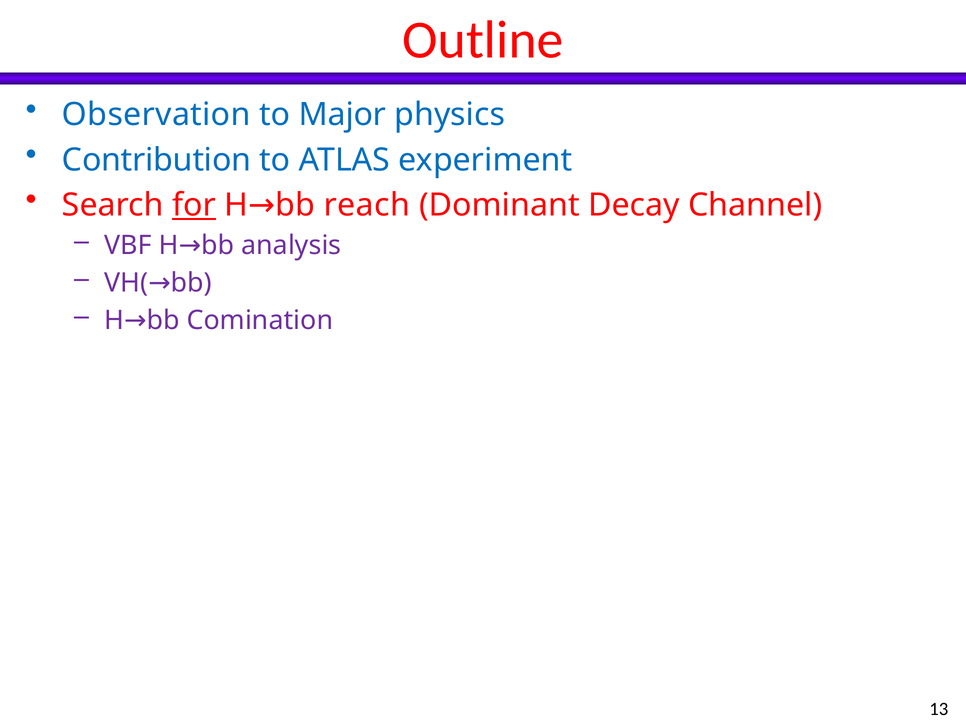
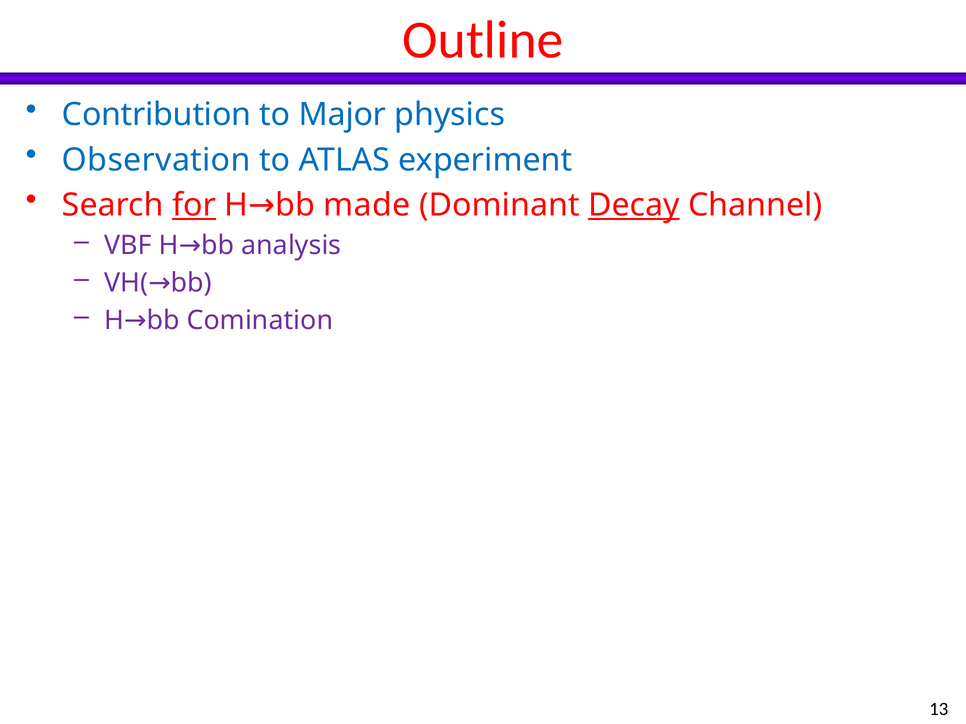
Observation: Observation -> Contribution
Contribution: Contribution -> Observation
reach: reach -> made
Decay underline: none -> present
